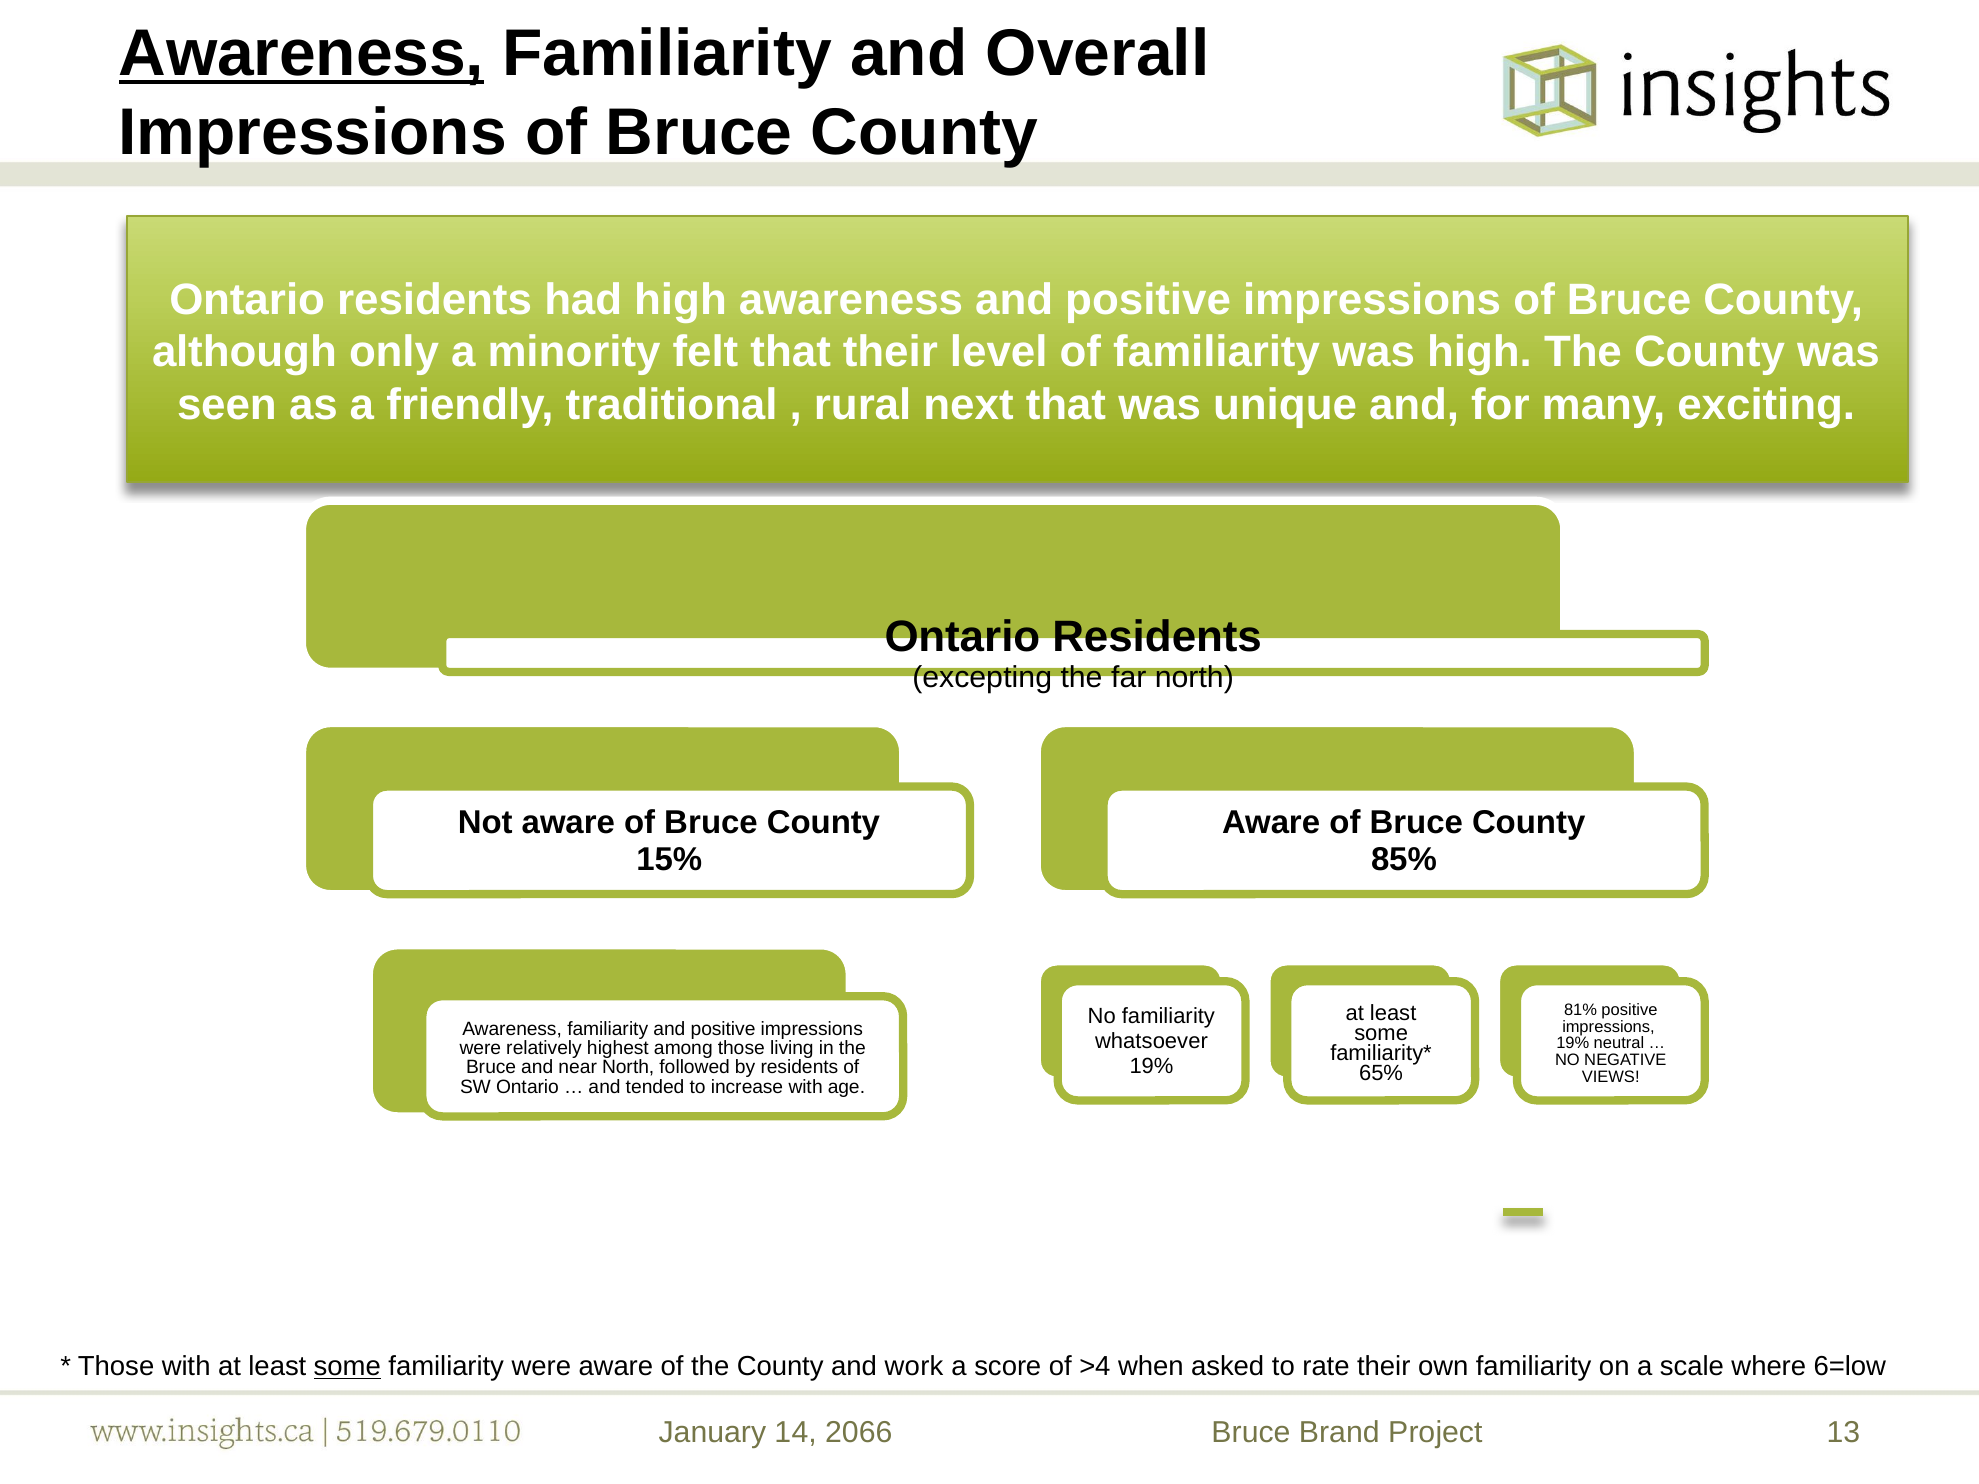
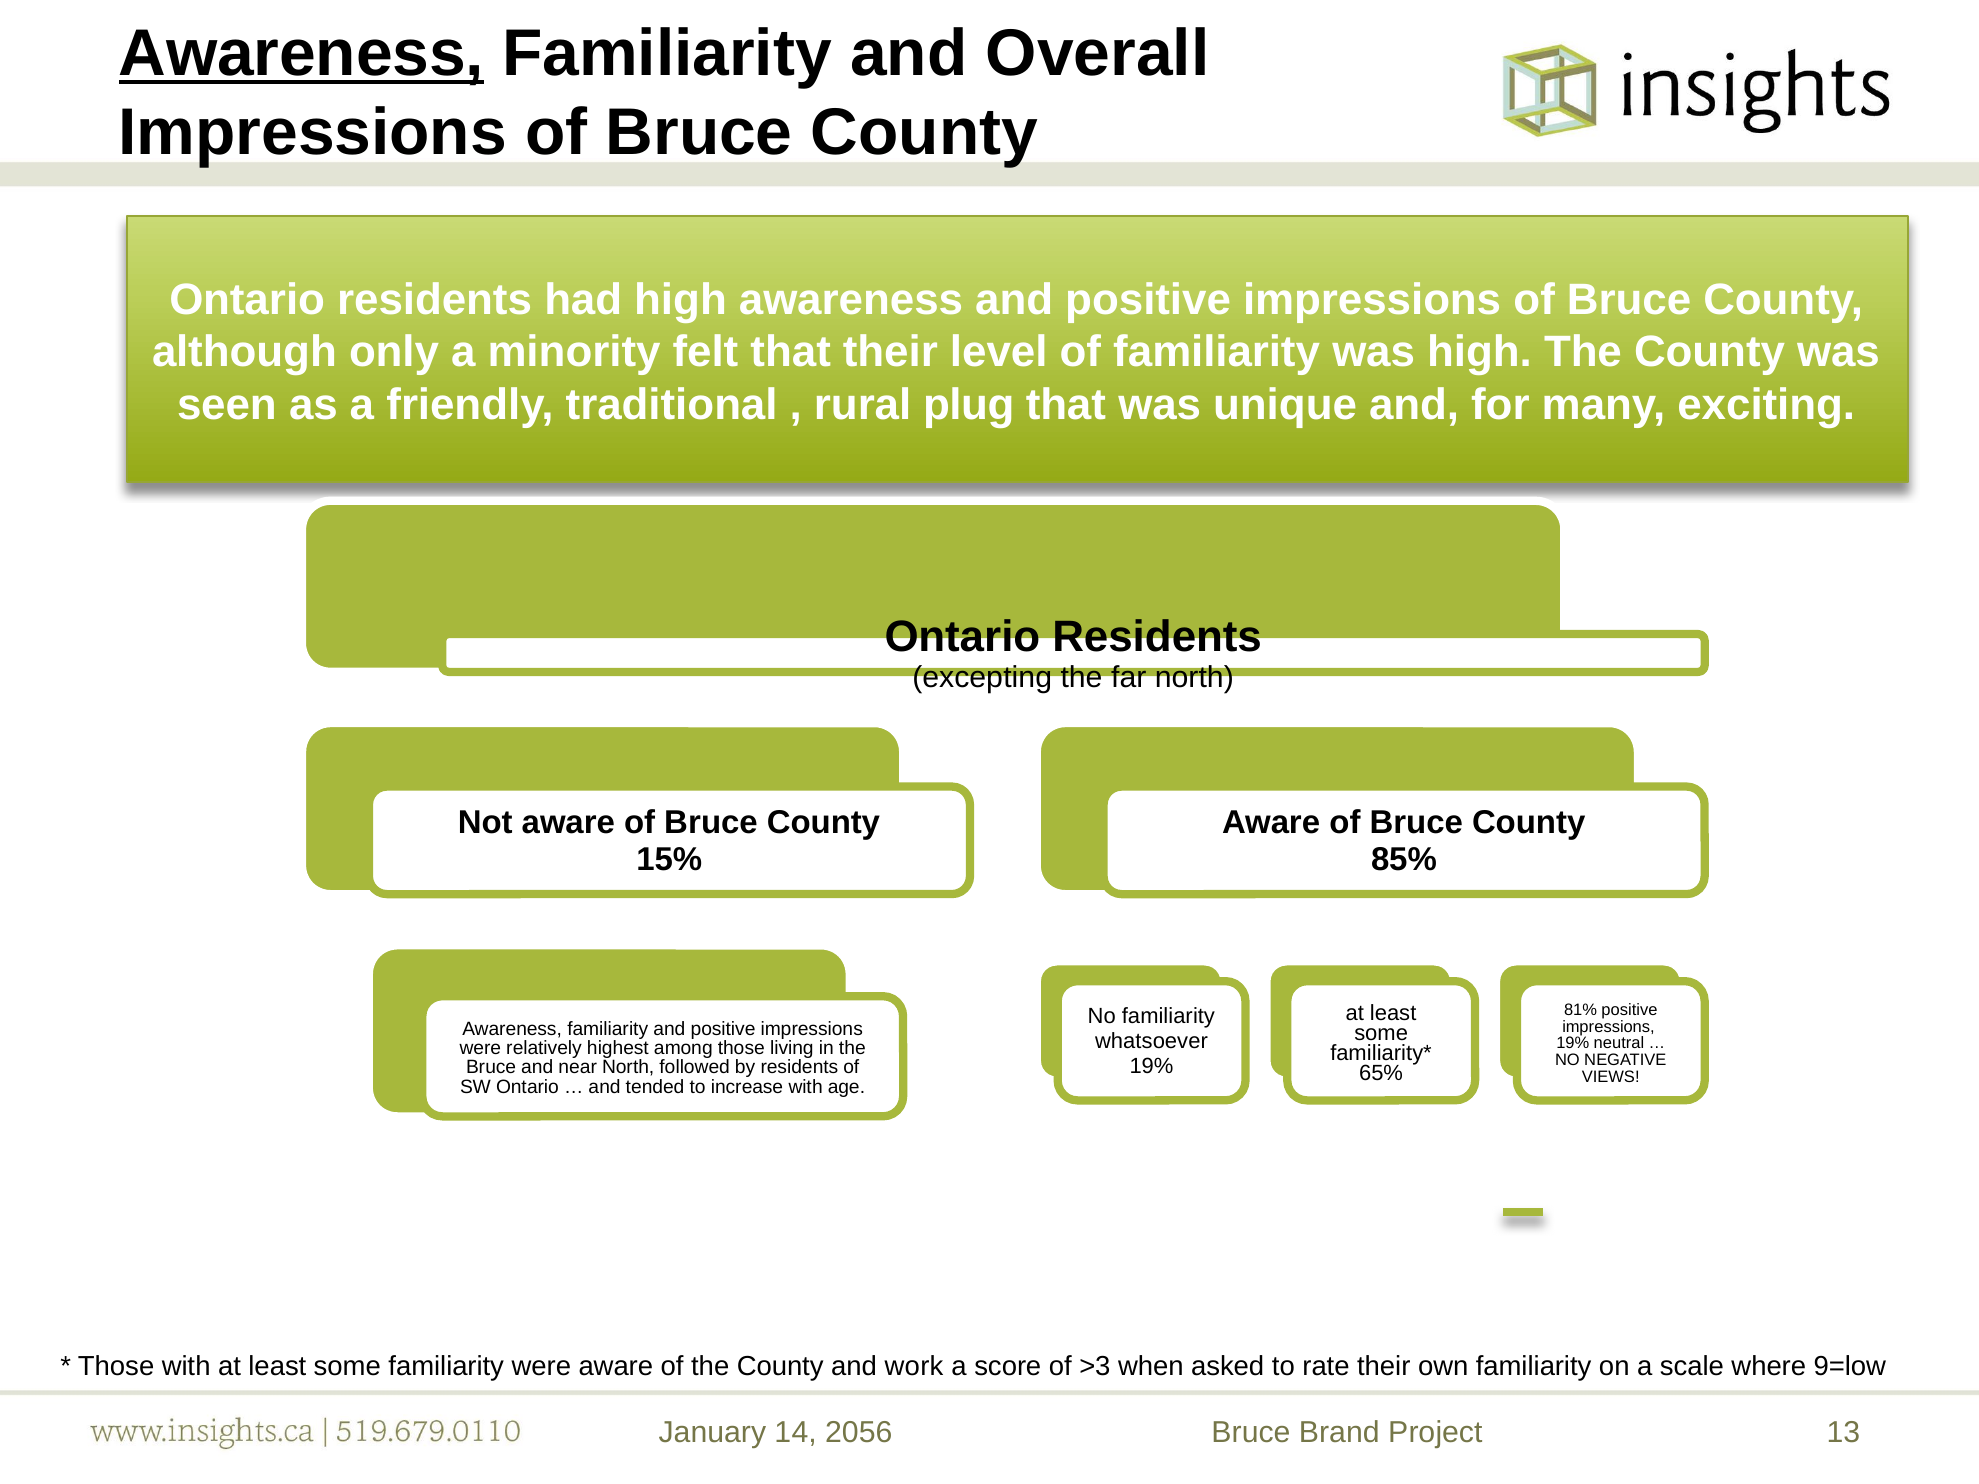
next: next -> plug
some at (347, 1367) underline: present -> none
>4: >4 -> >3
6=low: 6=low -> 9=low
2066: 2066 -> 2056
